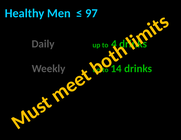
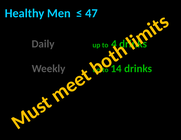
97: 97 -> 47
